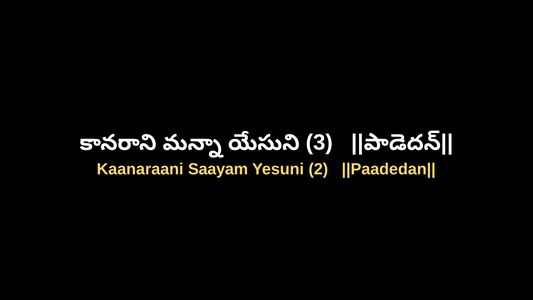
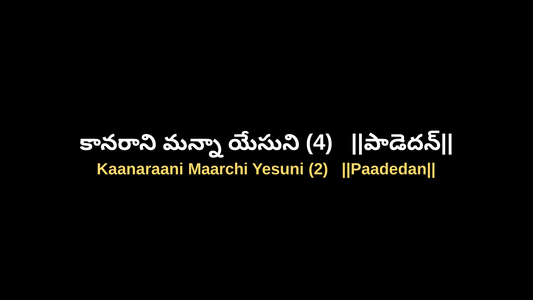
3: 3 -> 4
Saayam: Saayam -> Maarchi
